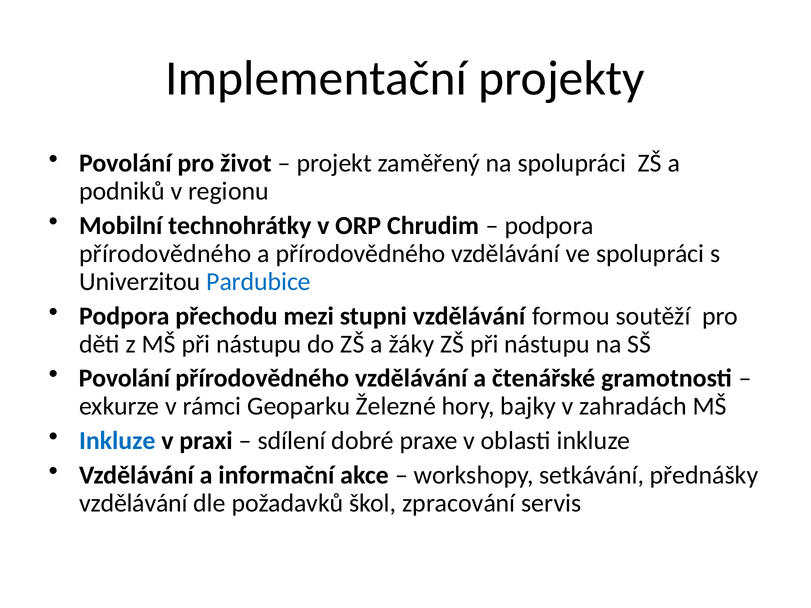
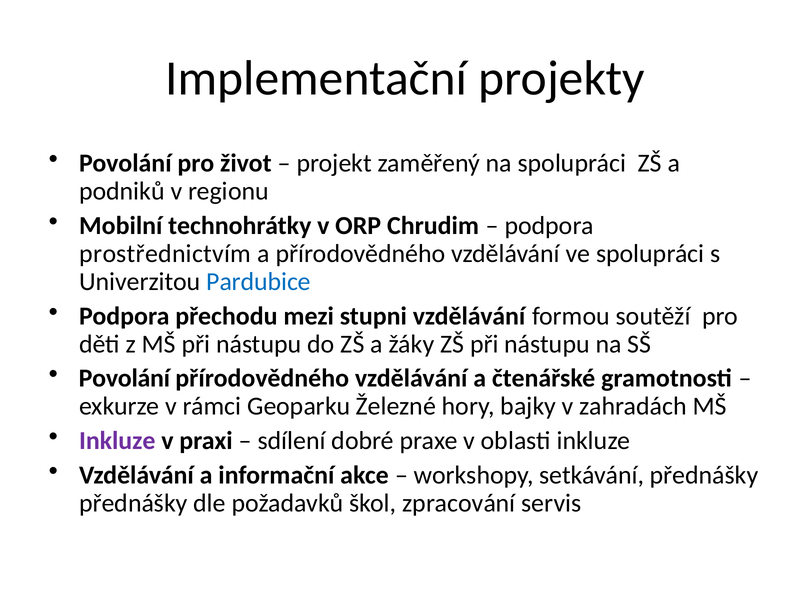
přírodovědného at (165, 254): přírodovědného -> prostřednictvím
Inkluze at (117, 441) colour: blue -> purple
vzdělávání at (133, 503): vzdělávání -> přednášky
